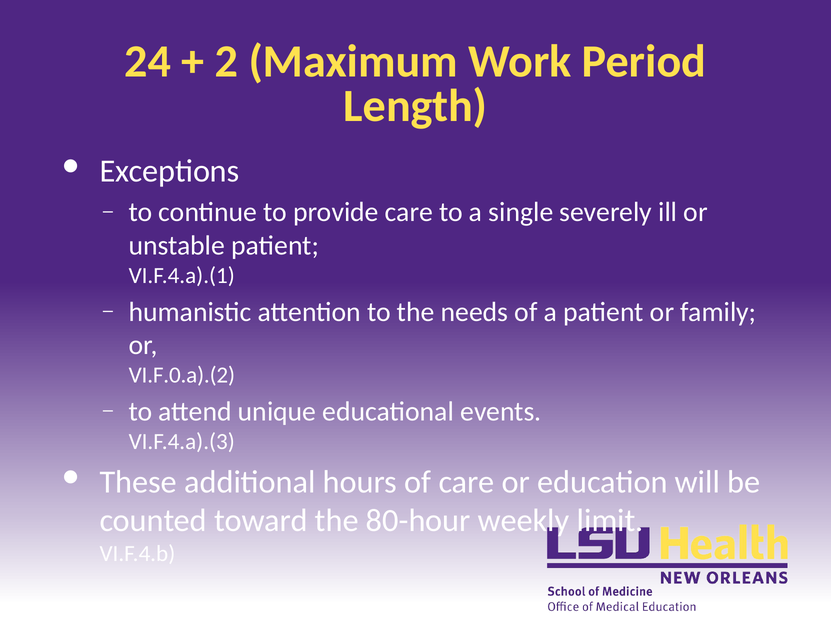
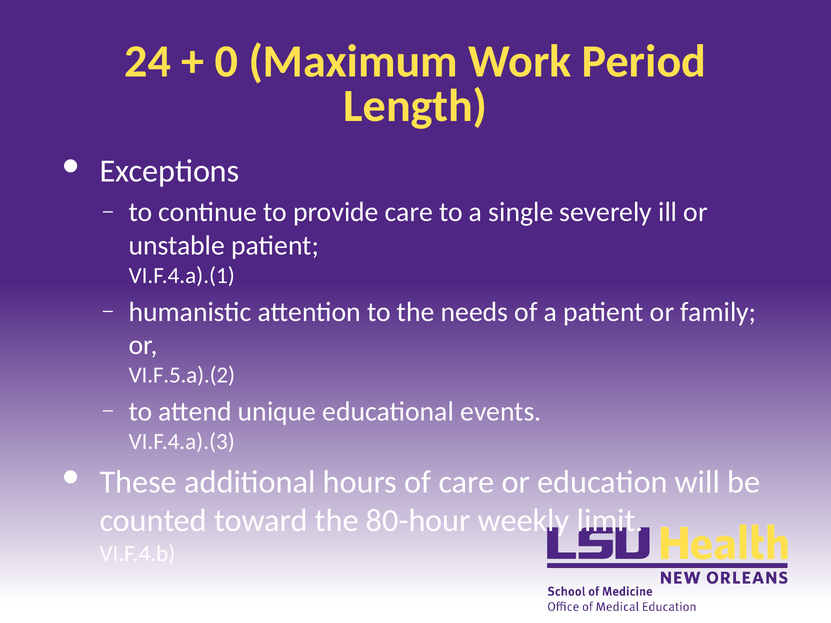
2: 2 -> 0
VI.F.0.a).(2: VI.F.0.a).(2 -> VI.F.5.a).(2
